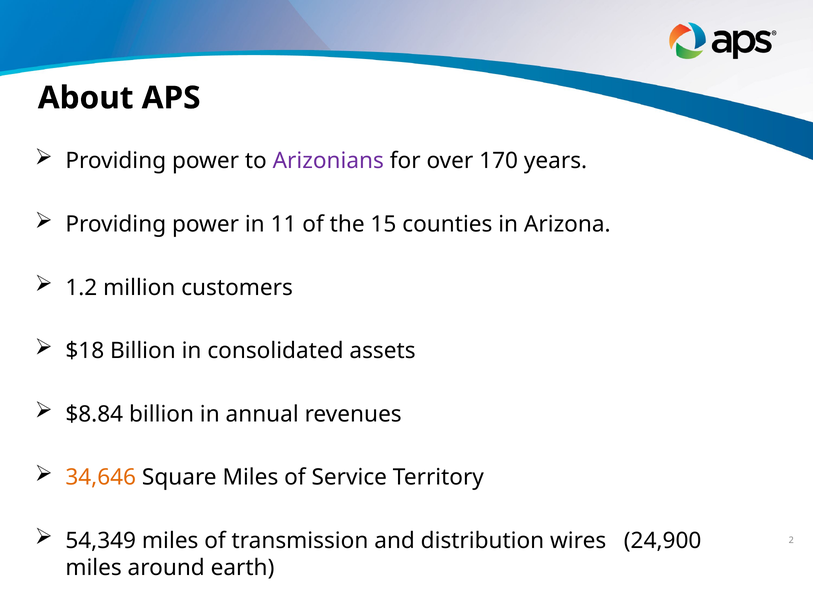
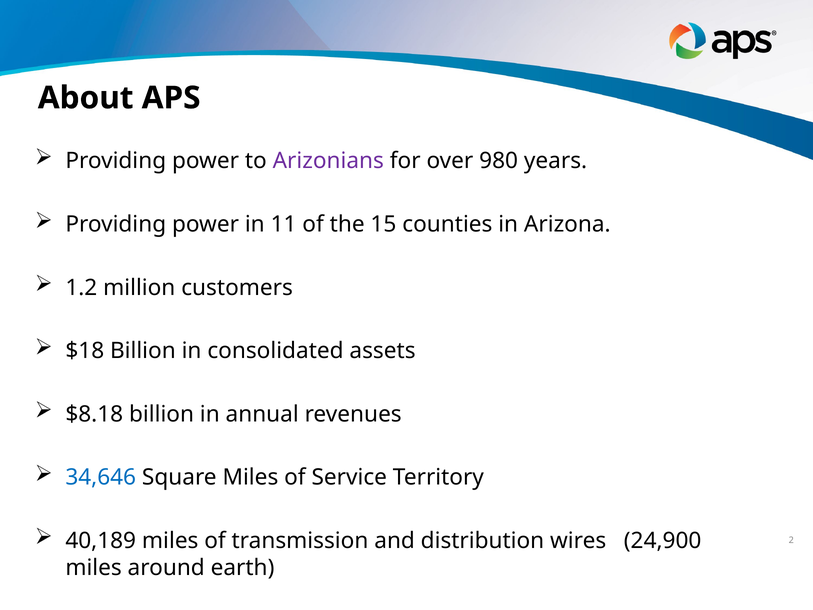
170: 170 -> 980
$8.84: $8.84 -> $8.18
34,646 colour: orange -> blue
54,349: 54,349 -> 40,189
